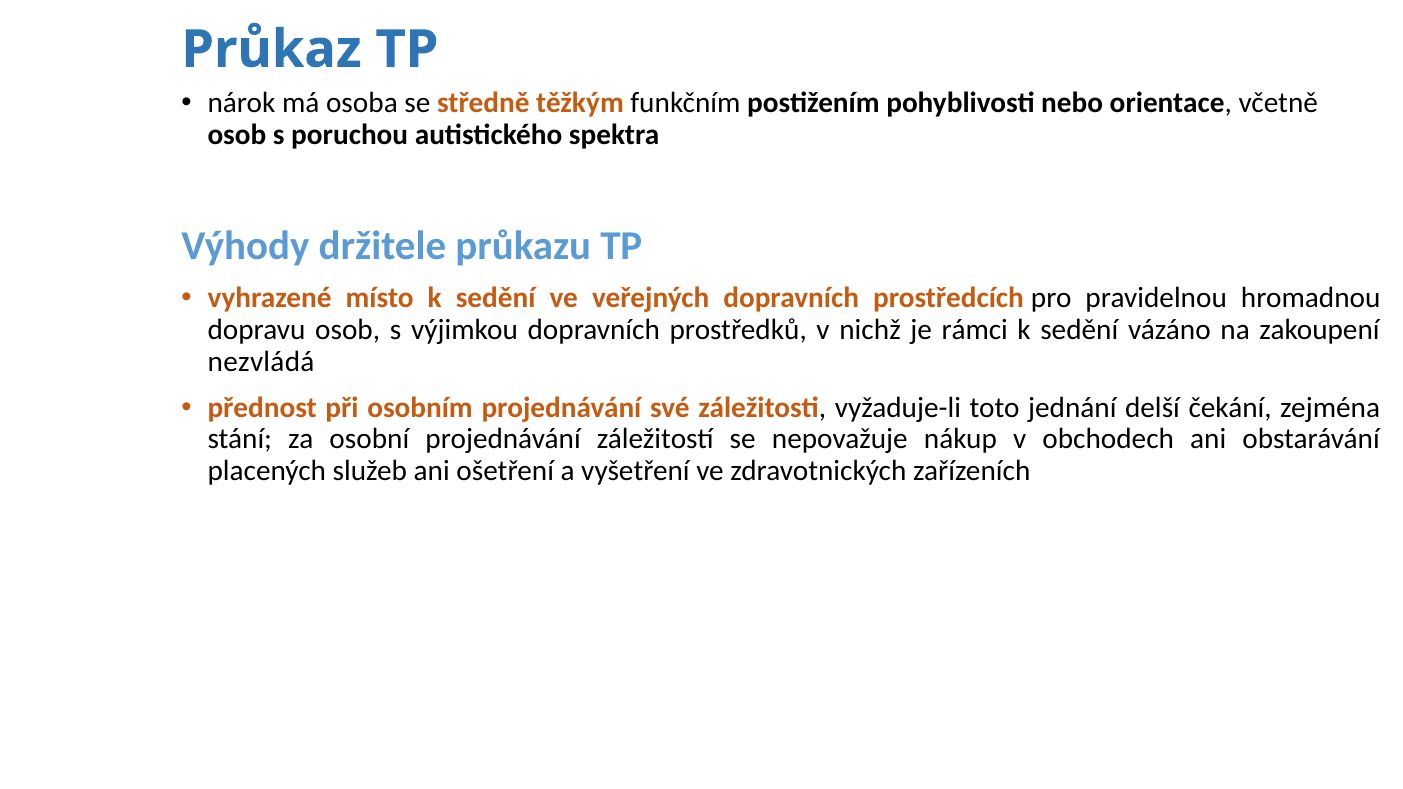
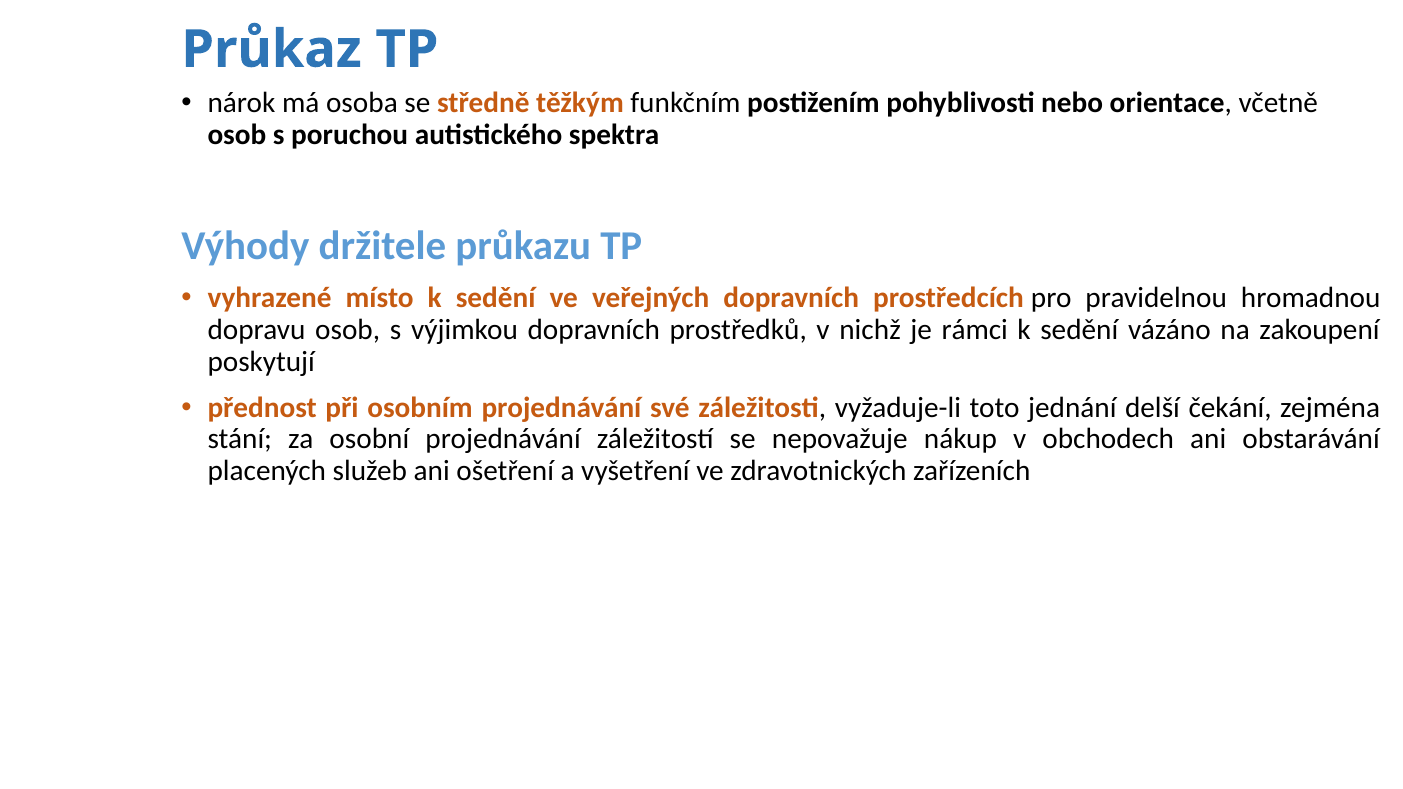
nezvládá: nezvládá -> poskytují
